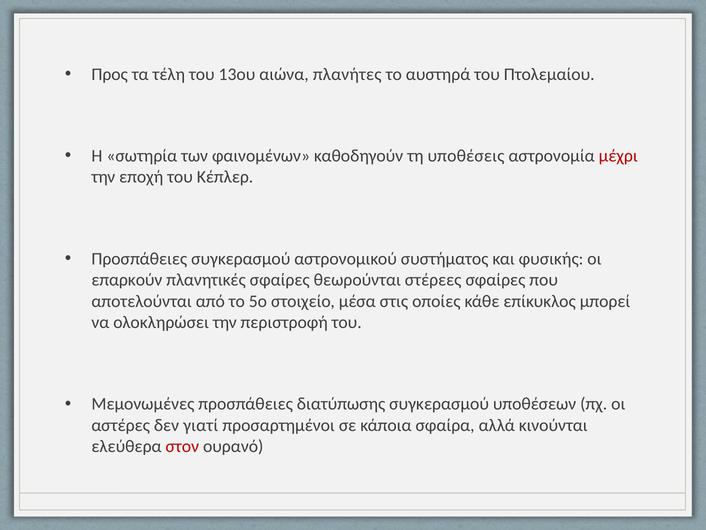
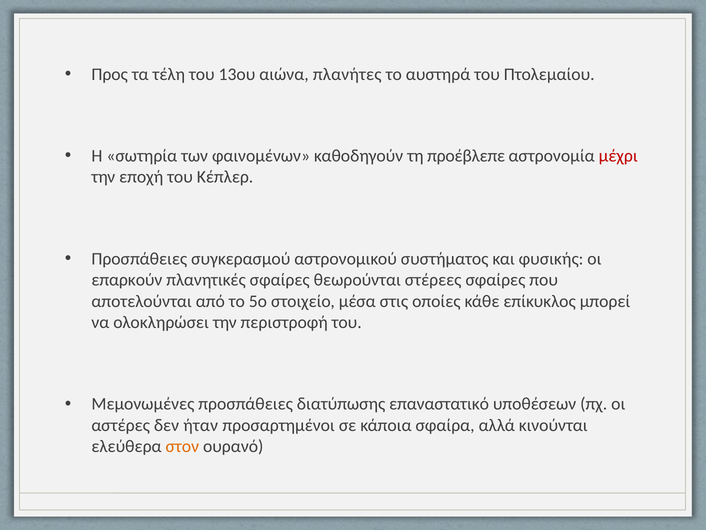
υποθέσεις: υποθέσεις -> προέβλεπε
διατύπωσης συγκερασμού: συγκερασμού -> επαναστατικό
γιατί: γιατί -> ήταν
στον colour: red -> orange
